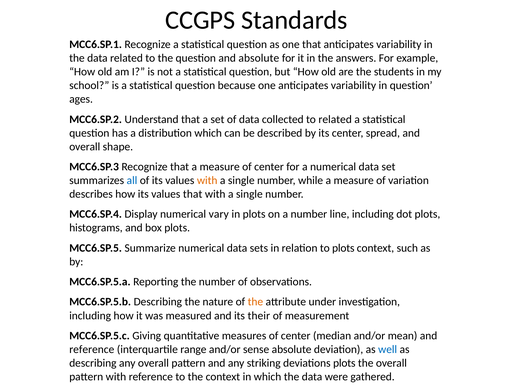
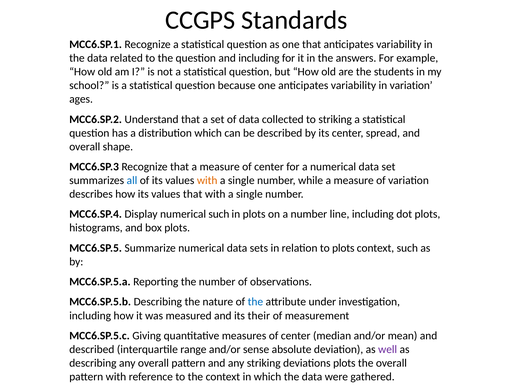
and absolute: absolute -> including
in question: question -> variation
to related: related -> striking
numerical vary: vary -> such
the at (255, 302) colour: orange -> blue
reference at (92, 349): reference -> described
well colour: blue -> purple
